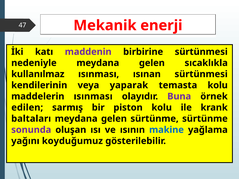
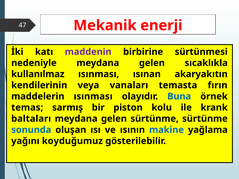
ısınan sürtünmesi: sürtünmesi -> akaryakıtın
yaparak: yaparak -> vanaları
temasta kolu: kolu -> fırın
Buna colour: purple -> blue
edilen: edilen -> temas
sonunda colour: purple -> blue
